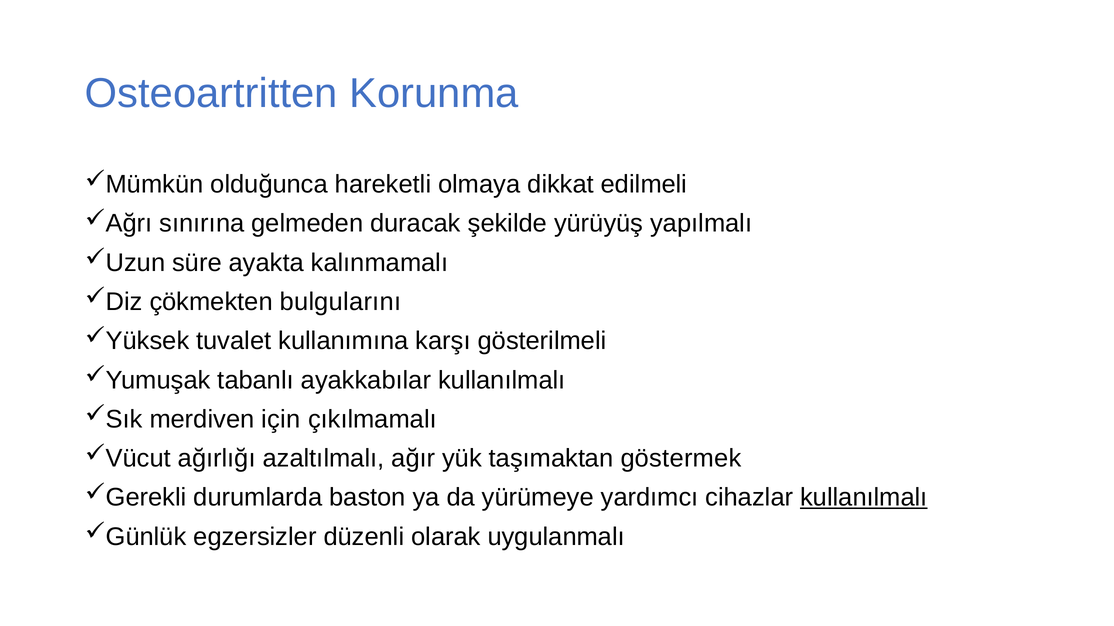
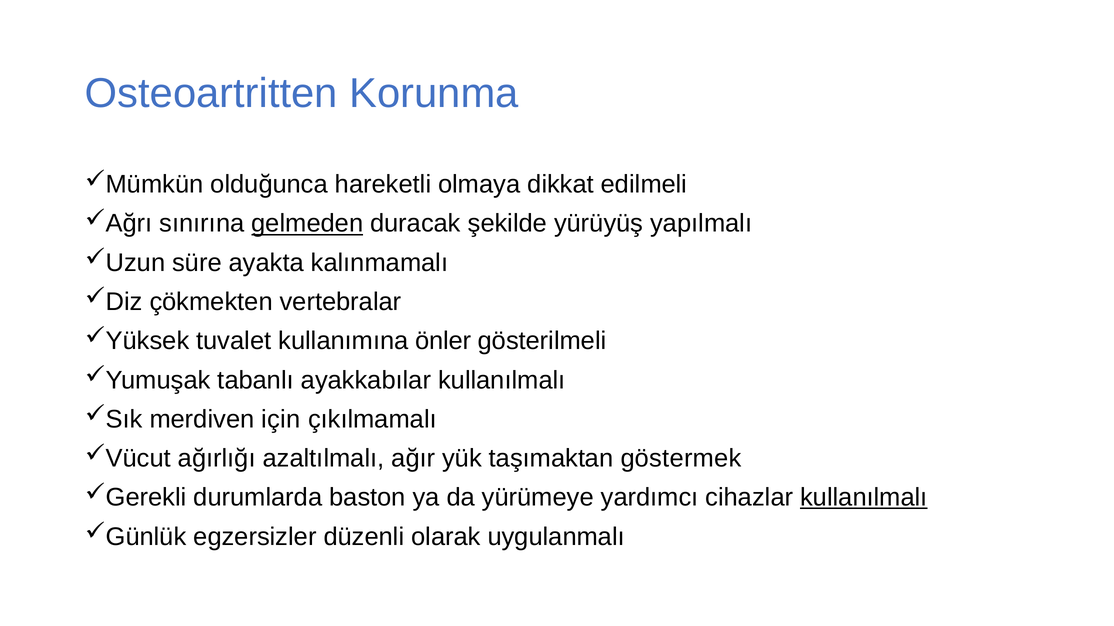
gelmeden underline: none -> present
bulgularını: bulgularını -> vertebralar
karşı: karşı -> önler
